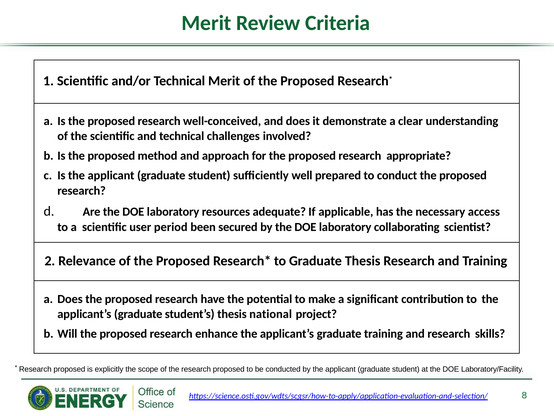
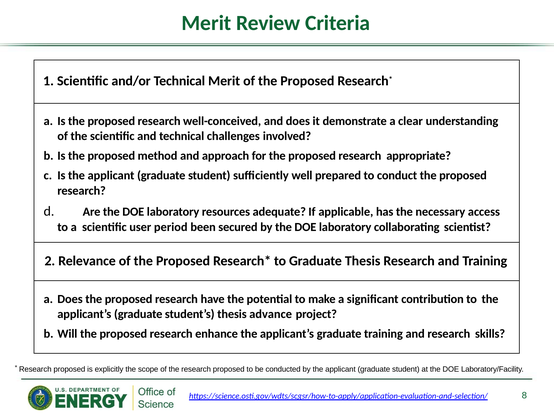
national: national -> advance
